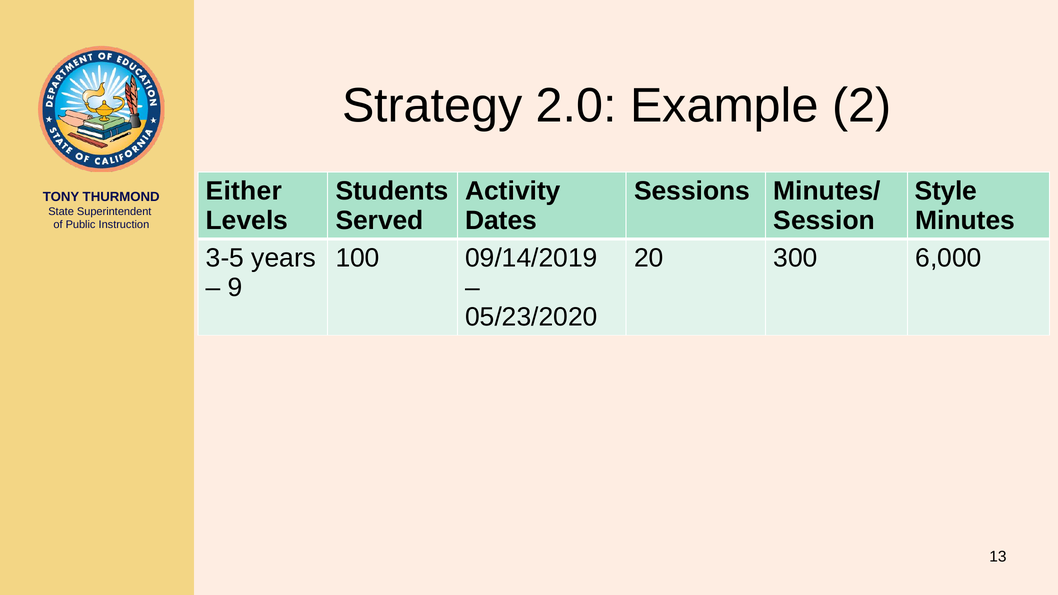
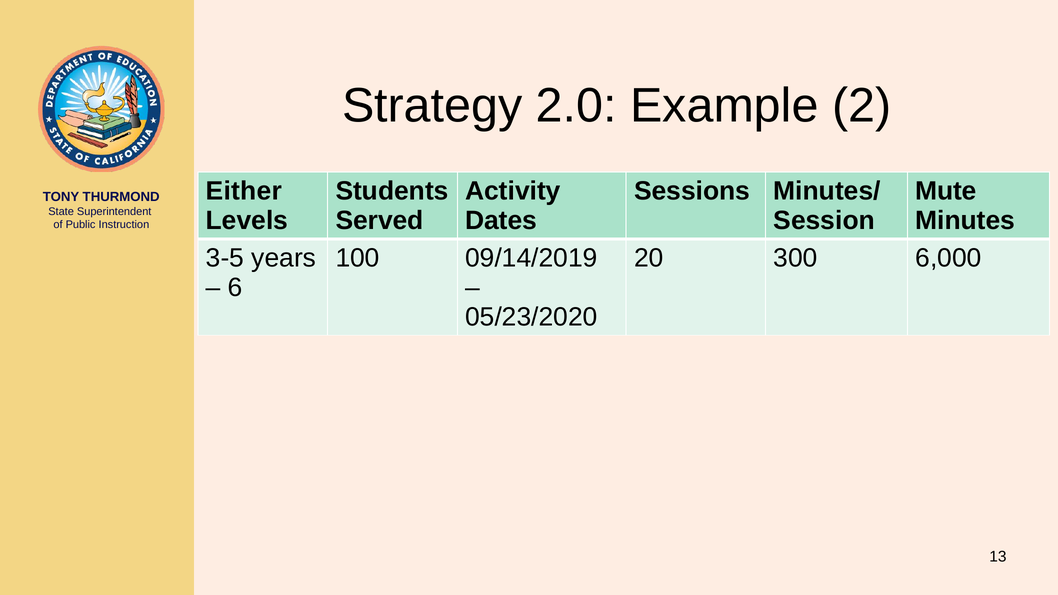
Style: Style -> Mute
9: 9 -> 6
